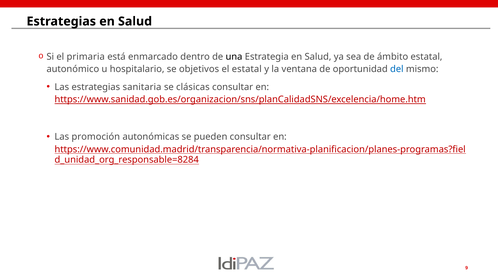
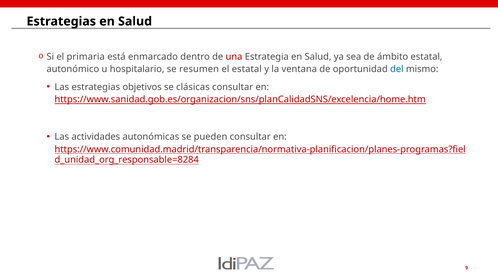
una colour: black -> red
objetivos: objetivos -> resumen
sanitaria: sanitaria -> objetivos
promoción: promoción -> actividades
